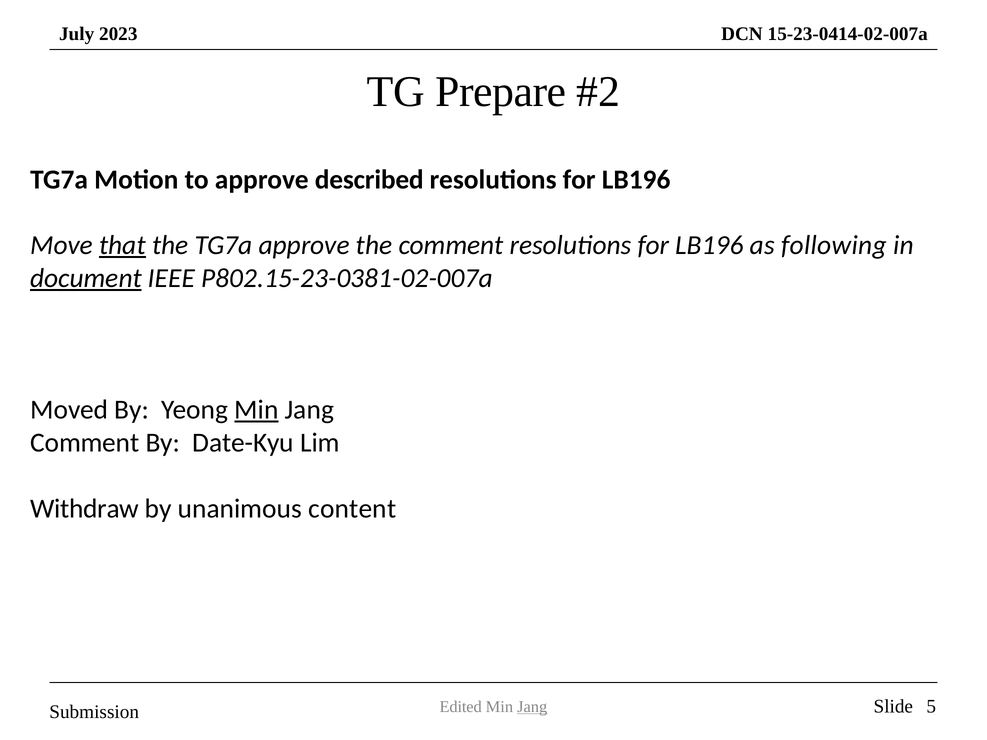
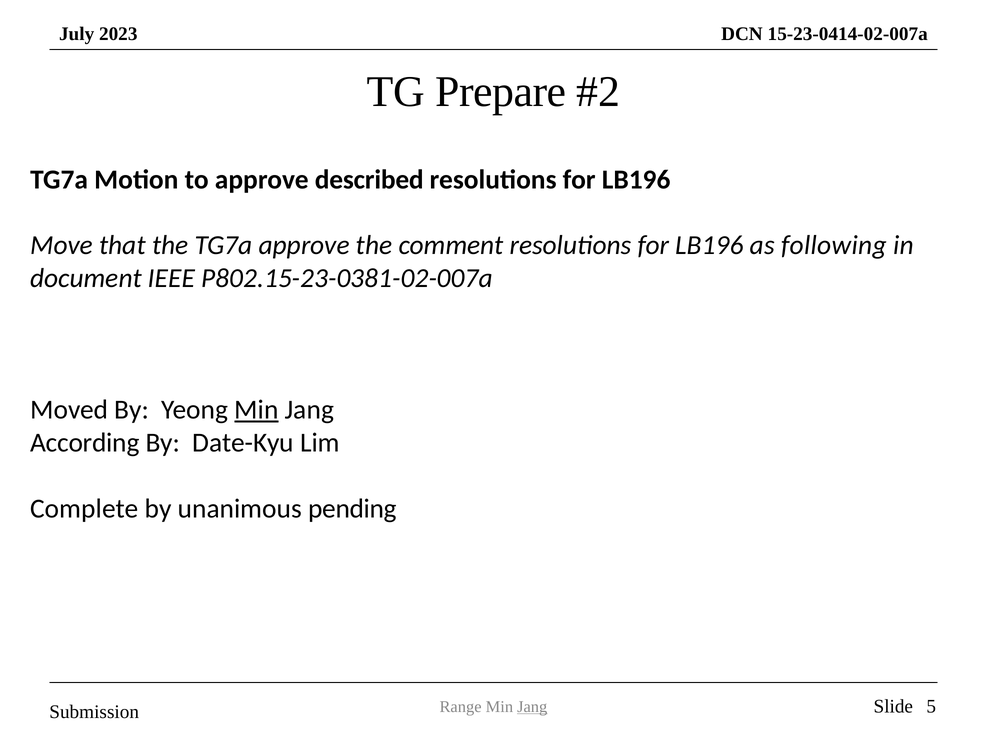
that underline: present -> none
document underline: present -> none
Comment at (85, 443): Comment -> According
Withdraw: Withdraw -> Complete
content: content -> pending
Edited: Edited -> Range
